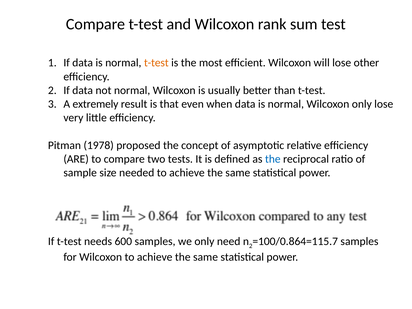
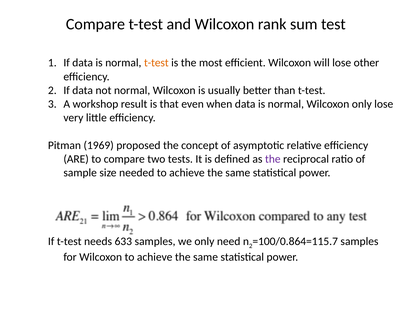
extremely: extremely -> workshop
1978: 1978 -> 1969
the at (273, 159) colour: blue -> purple
600: 600 -> 633
